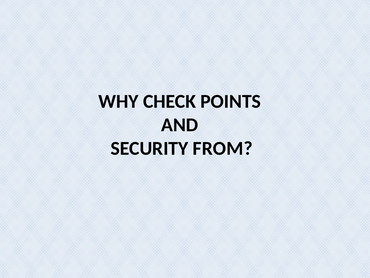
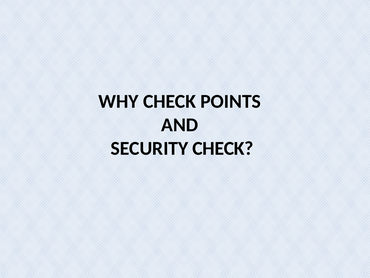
SECURITY FROM: FROM -> CHECK
